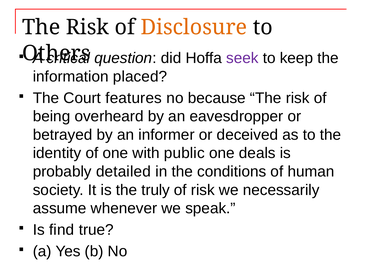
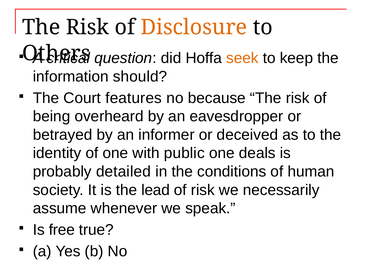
seek colour: purple -> orange
placed: placed -> should
truly: truly -> lead
find: find -> free
